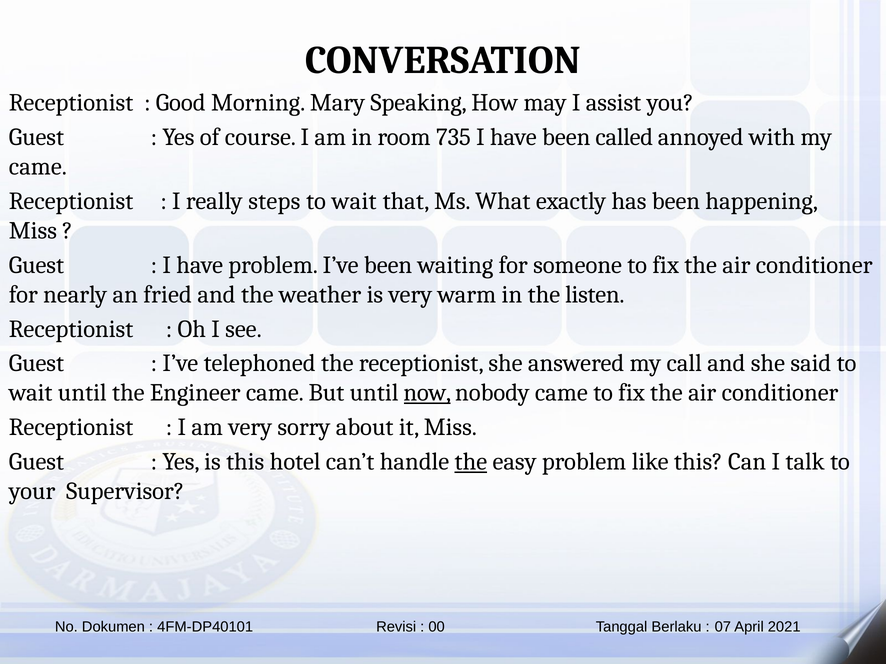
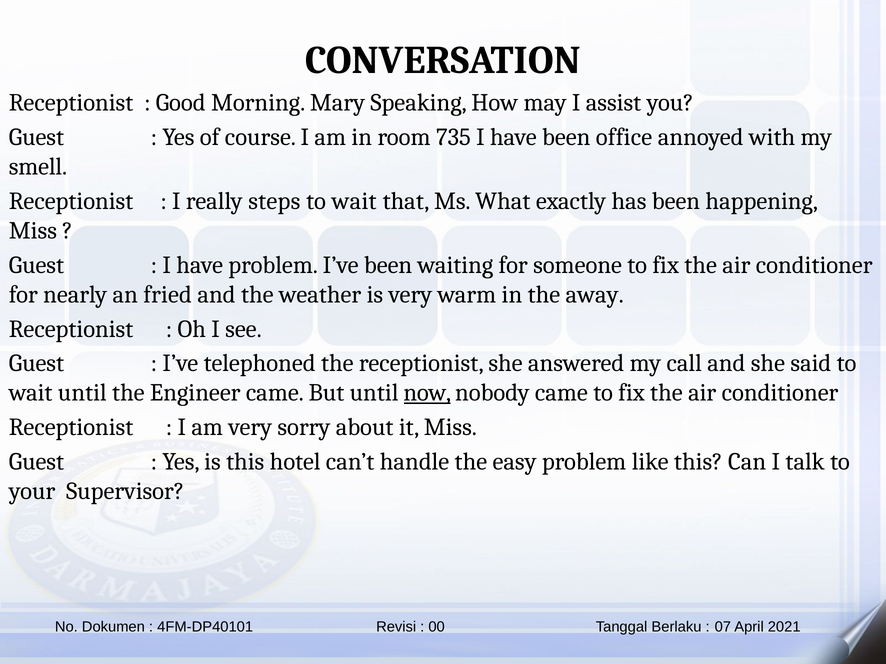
called: called -> office
came at (38, 167): came -> smell
listen: listen -> away
the at (471, 462) underline: present -> none
